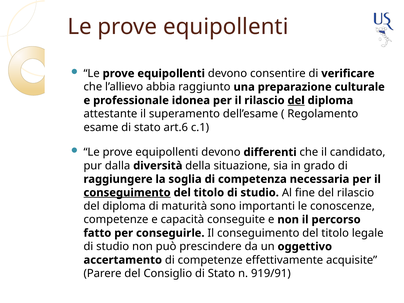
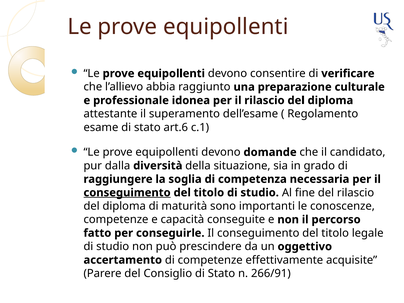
del at (296, 100) underline: present -> none
differenti: differenti -> domande
919/91: 919/91 -> 266/91
